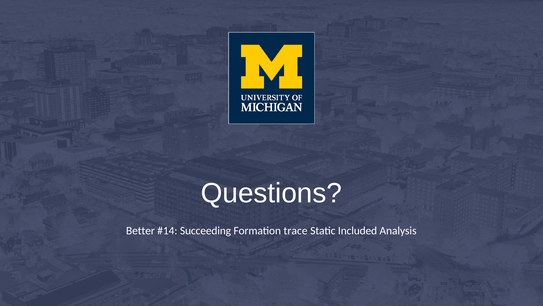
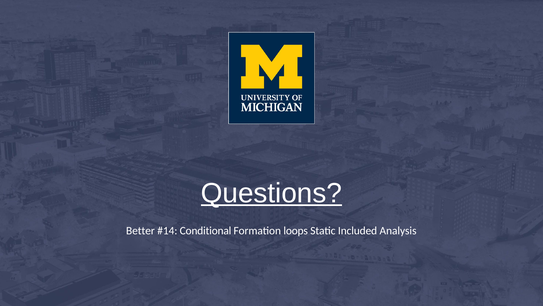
Questions underline: none -> present
Succeeding: Succeeding -> Conditional
trace: trace -> loops
